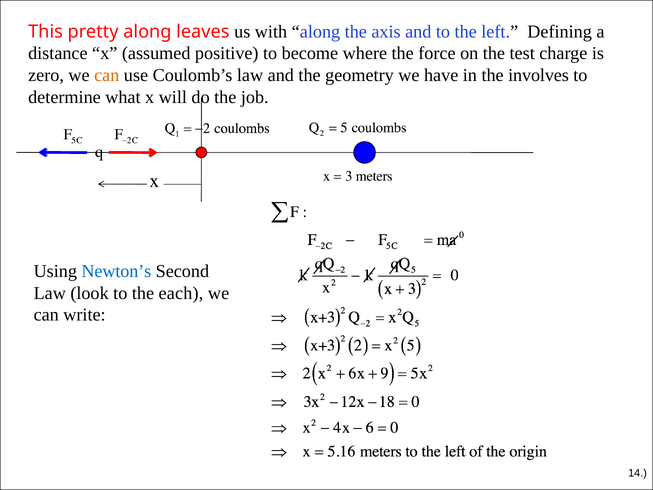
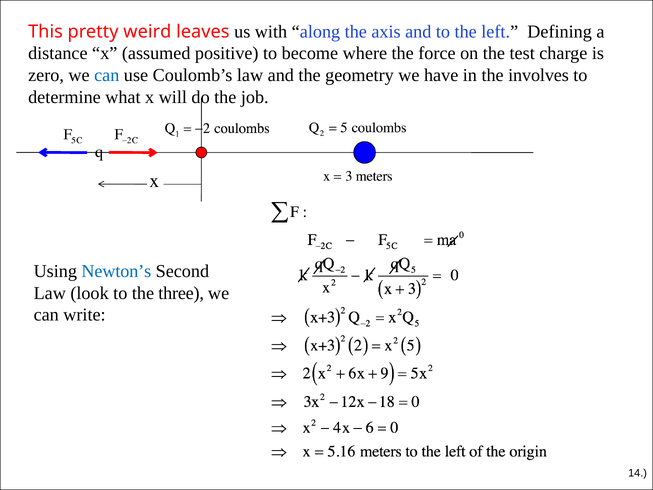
pretty along: along -> weird
can at (107, 75) colour: orange -> blue
each: each -> three
